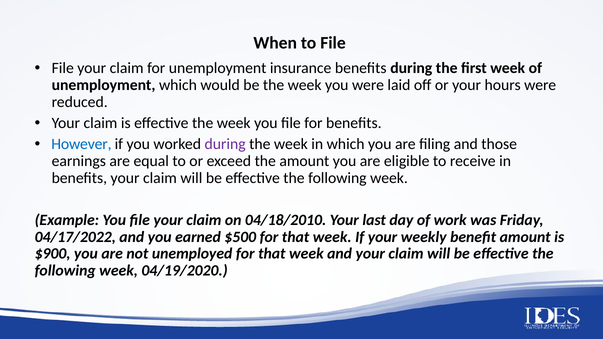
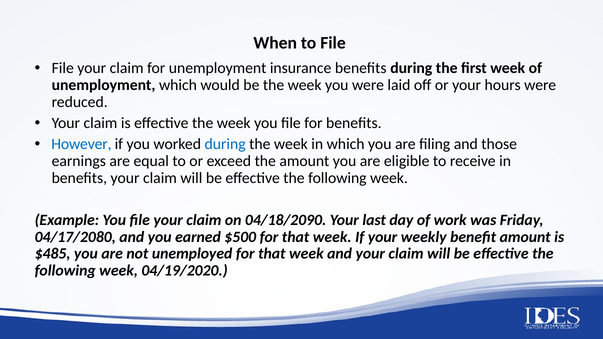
during at (225, 144) colour: purple -> blue
04/18/2010: 04/18/2010 -> 04/18/2090
04/17/2022: 04/17/2022 -> 04/17/2080
$900: $900 -> $485
